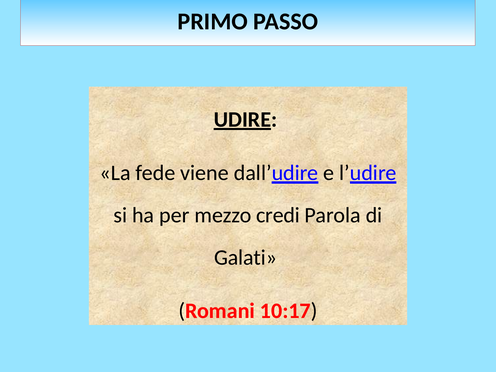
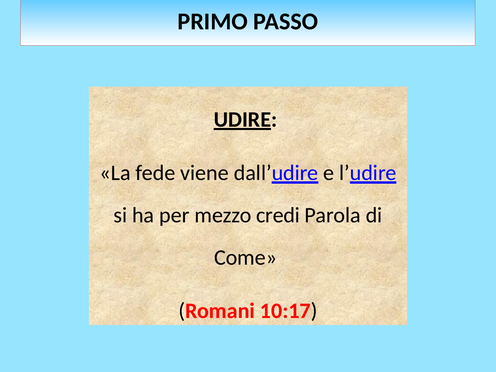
Galati: Galati -> Come
